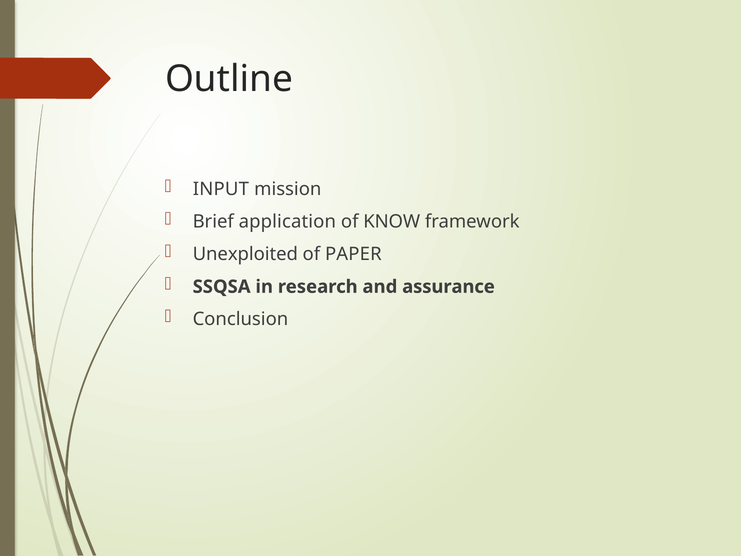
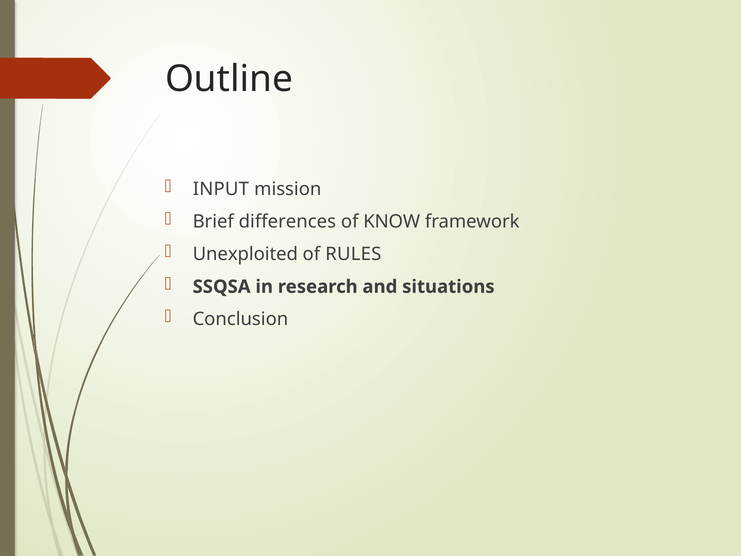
application: application -> differences
PAPER: PAPER -> RULES
assurance: assurance -> situations
